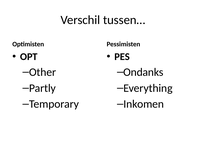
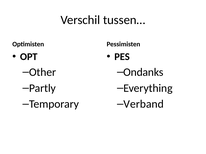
Inkomen: Inkomen -> Verband
